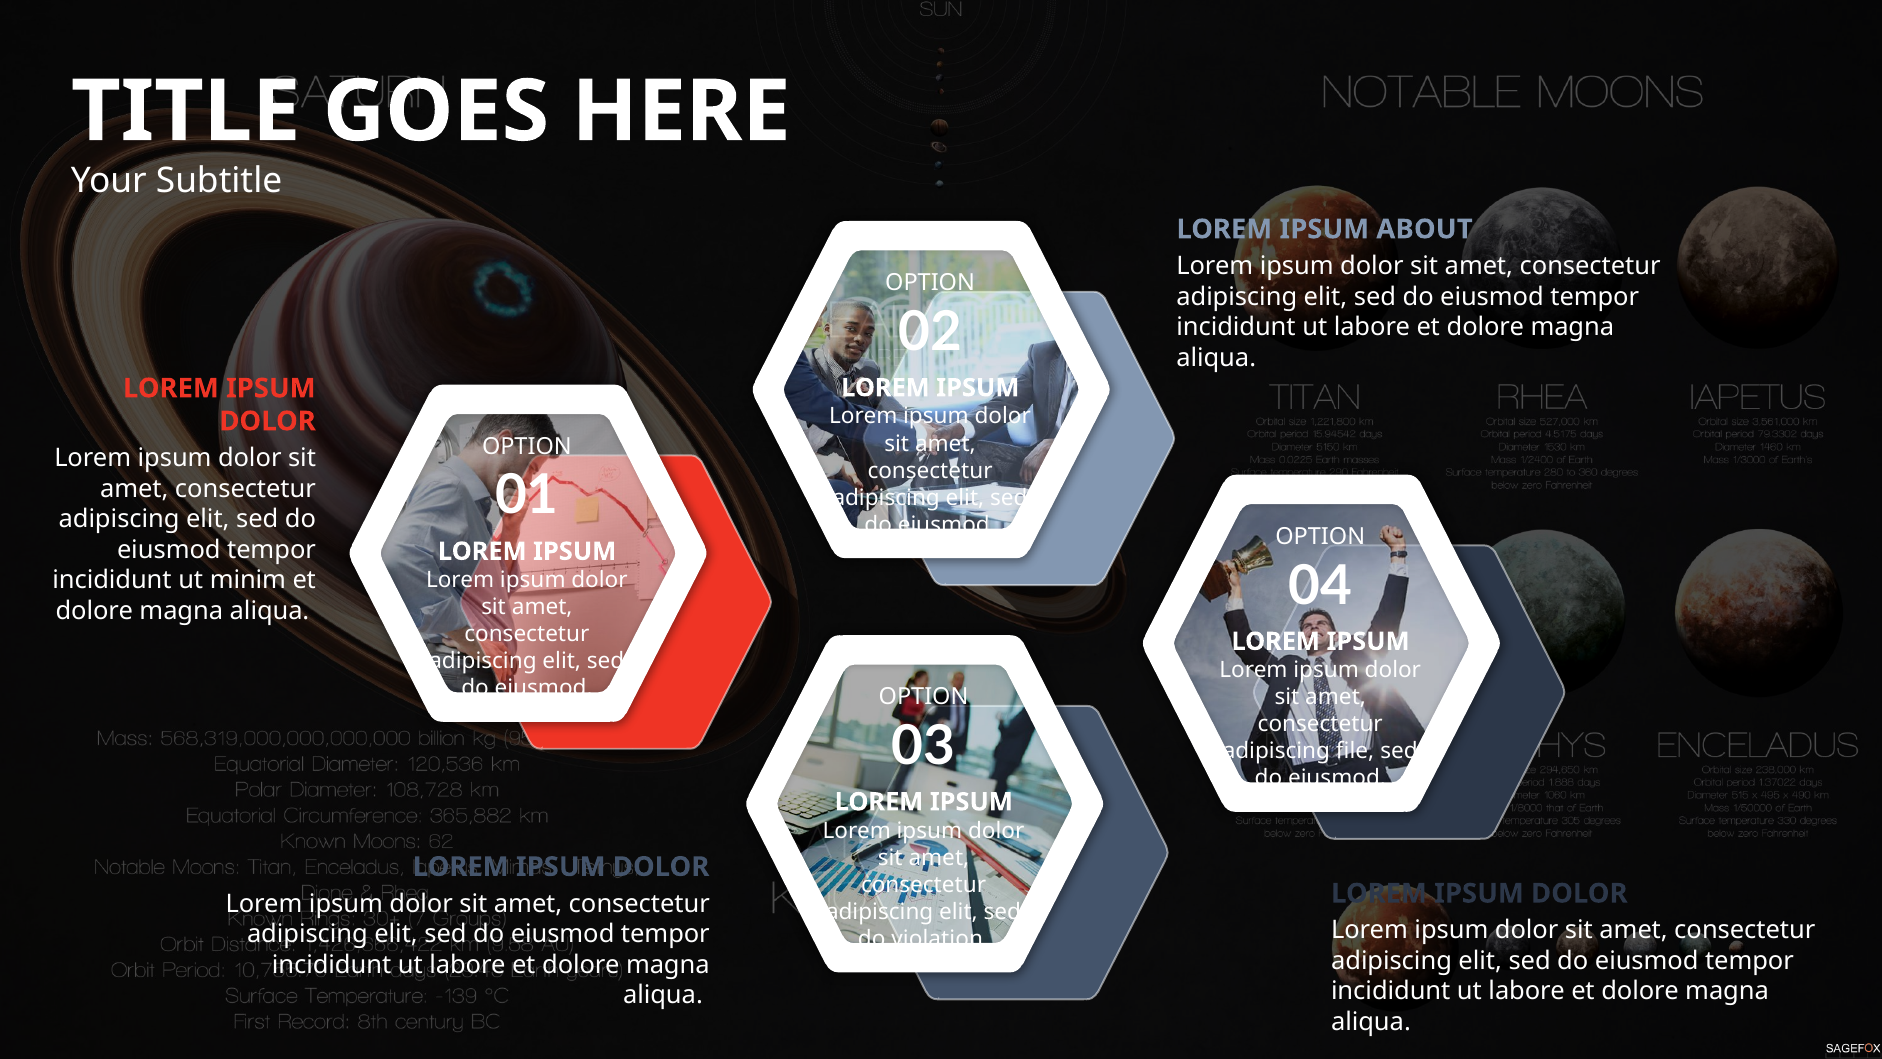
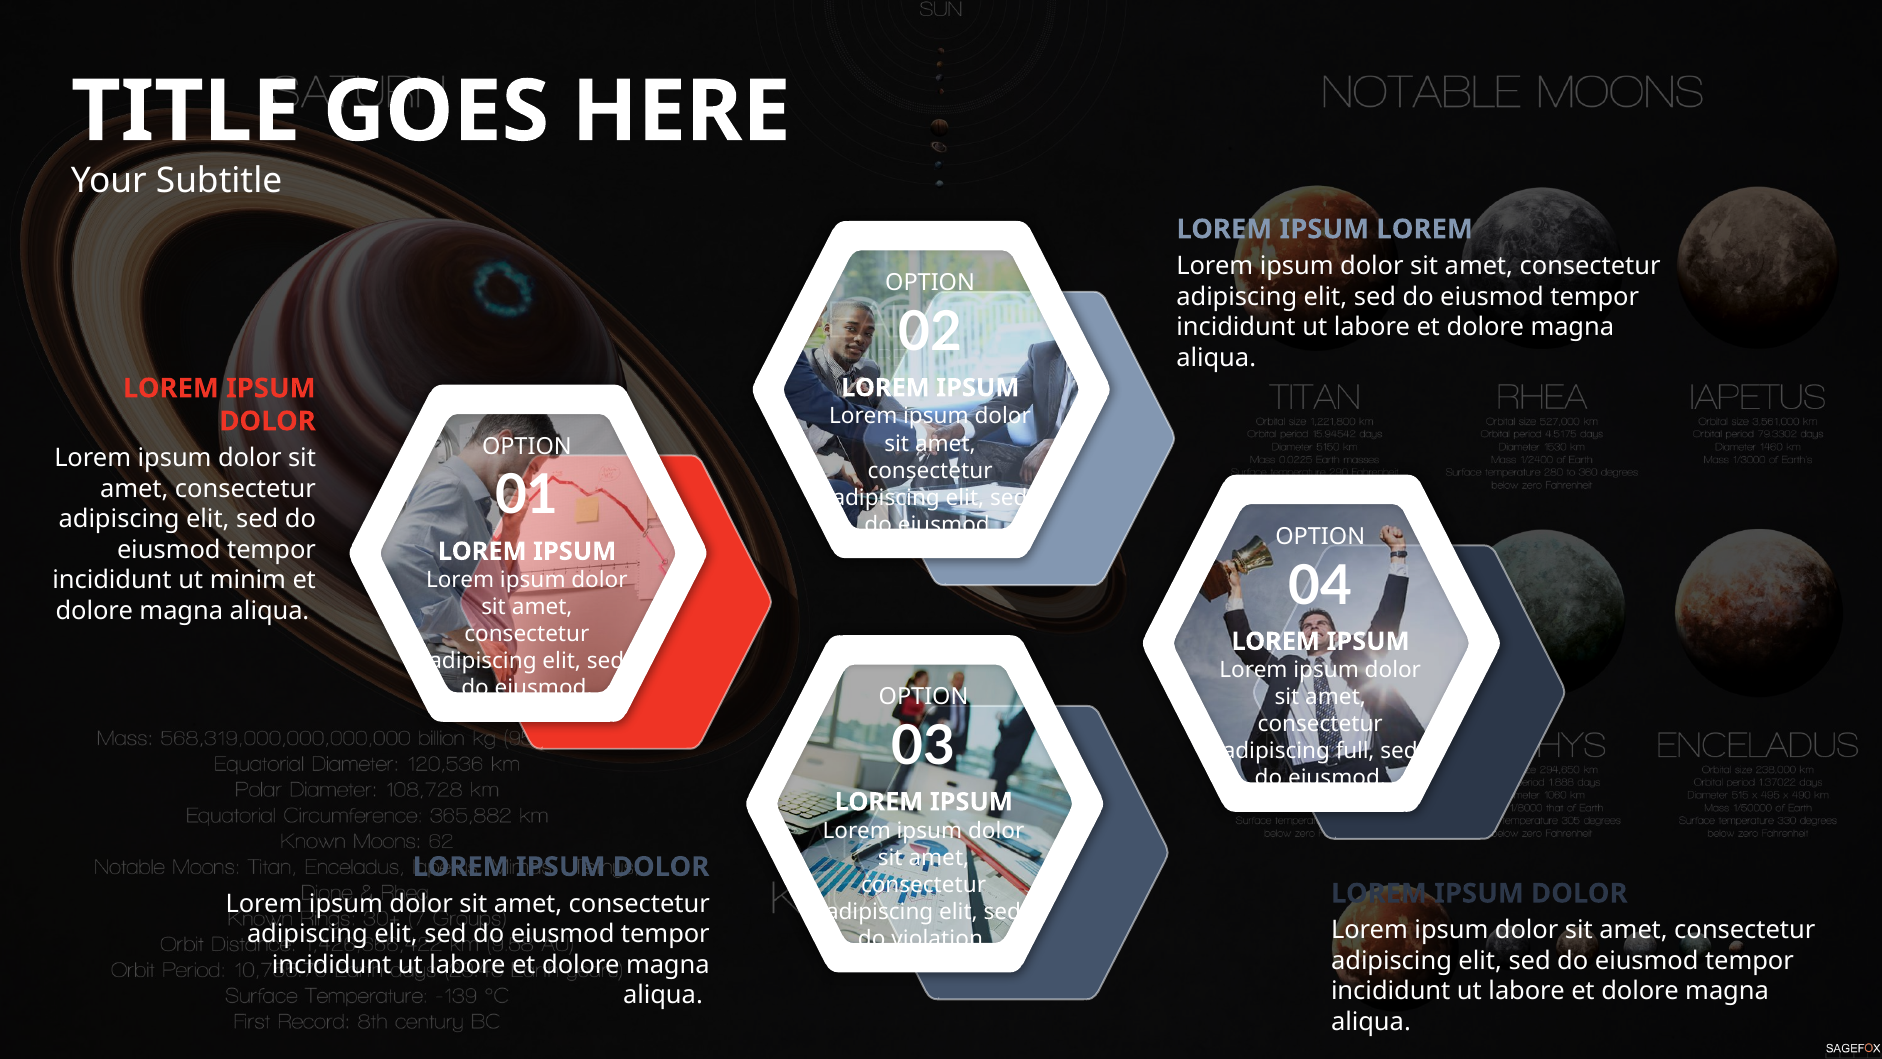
ABOUT at (1425, 229): ABOUT -> LOREM
file: file -> full
